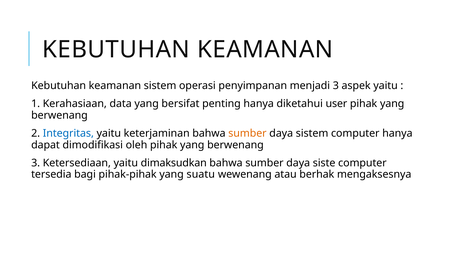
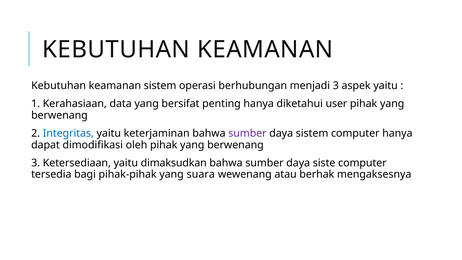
penyimpanan: penyimpanan -> berhubungan
sumber at (247, 133) colour: orange -> purple
suatu: suatu -> suara
